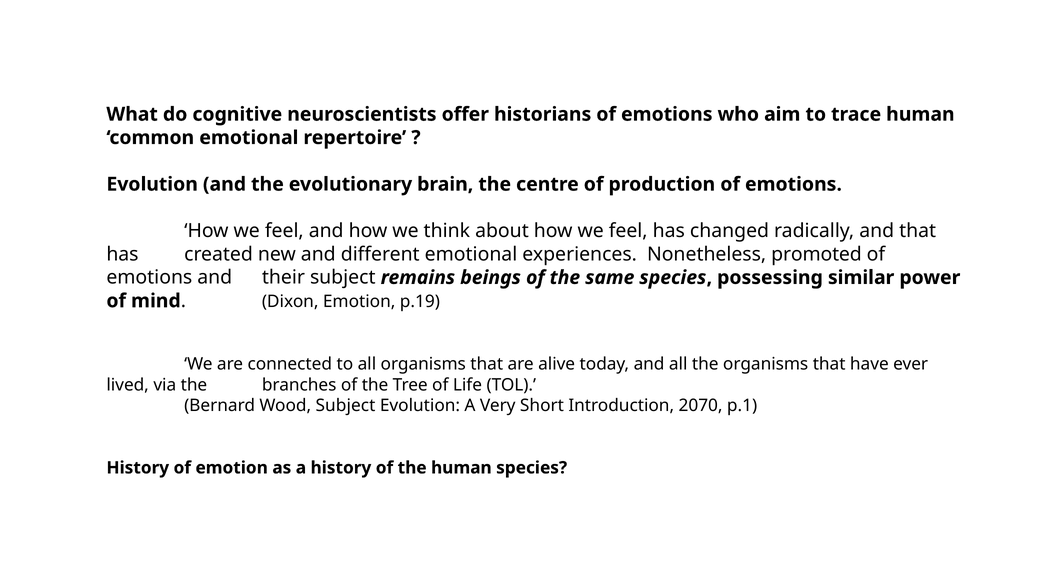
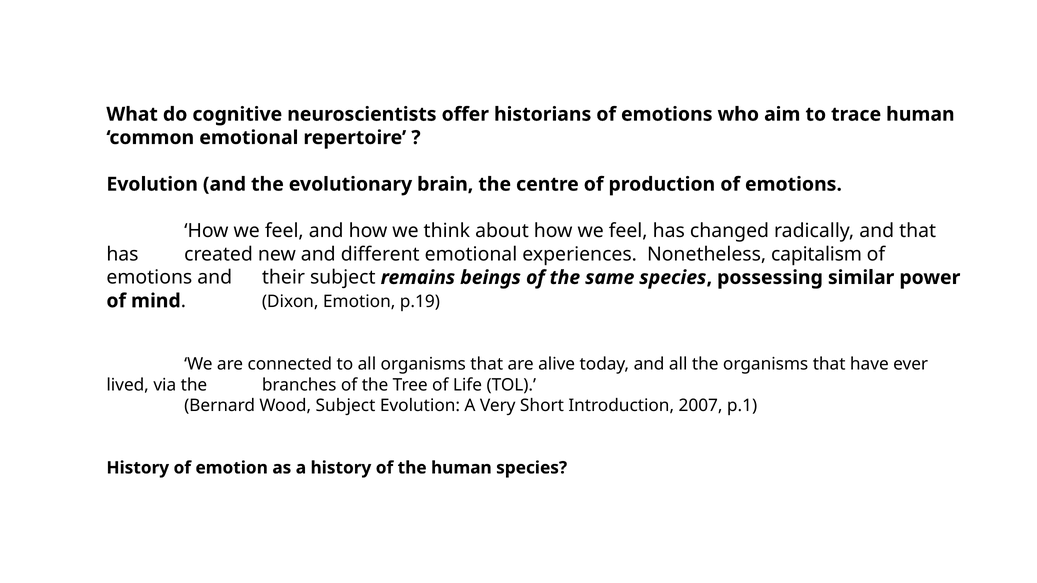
promoted: promoted -> capitalism
2070: 2070 -> 2007
